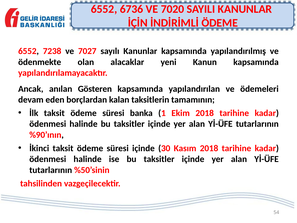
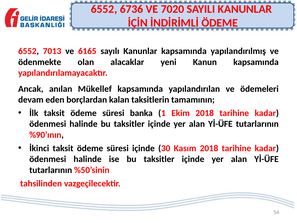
7238: 7238 -> 7013
7027: 7027 -> 6165
Gösteren: Gösteren -> Mükellef
